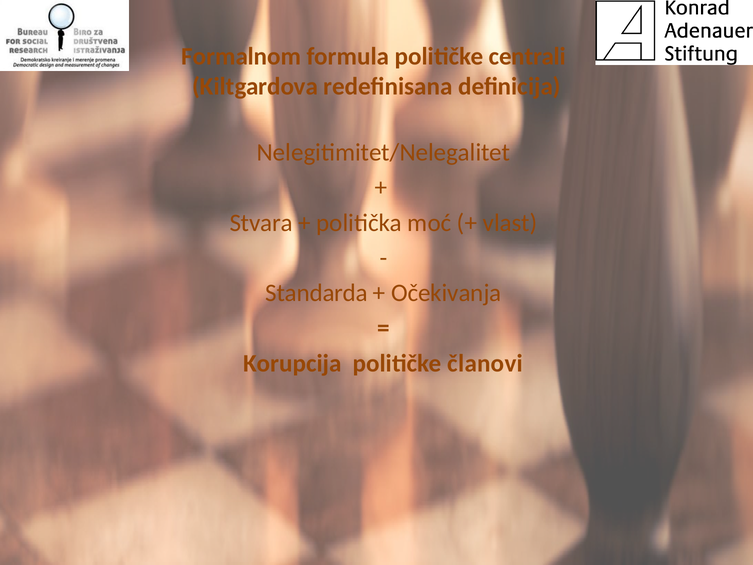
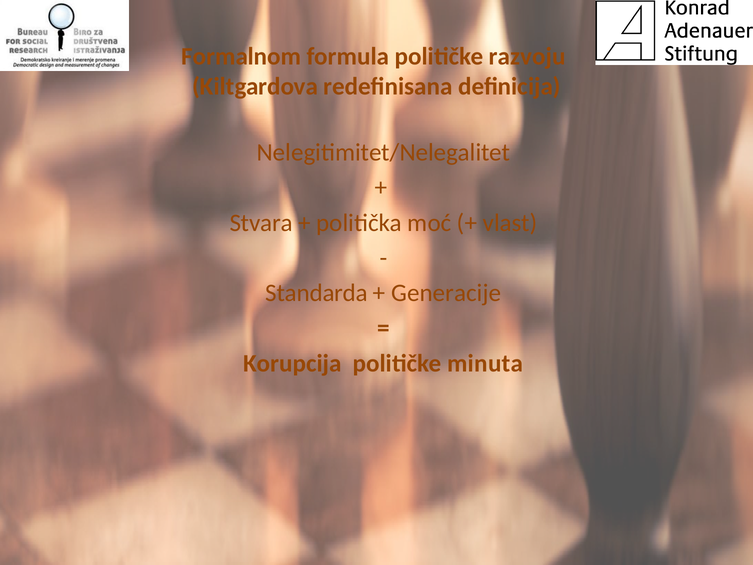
centrali: centrali -> razvoju
Očekivanja: Očekivanja -> Generacije
članovi: članovi -> minuta
